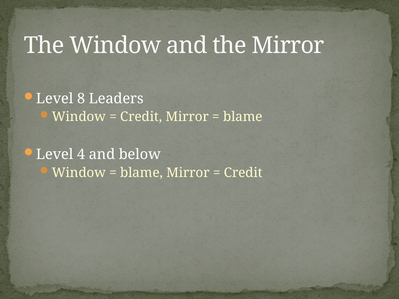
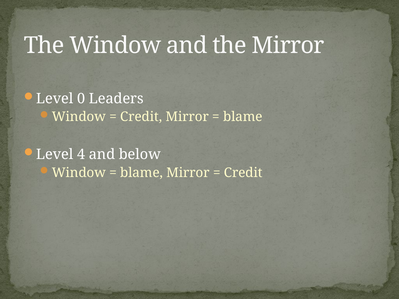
8: 8 -> 0
